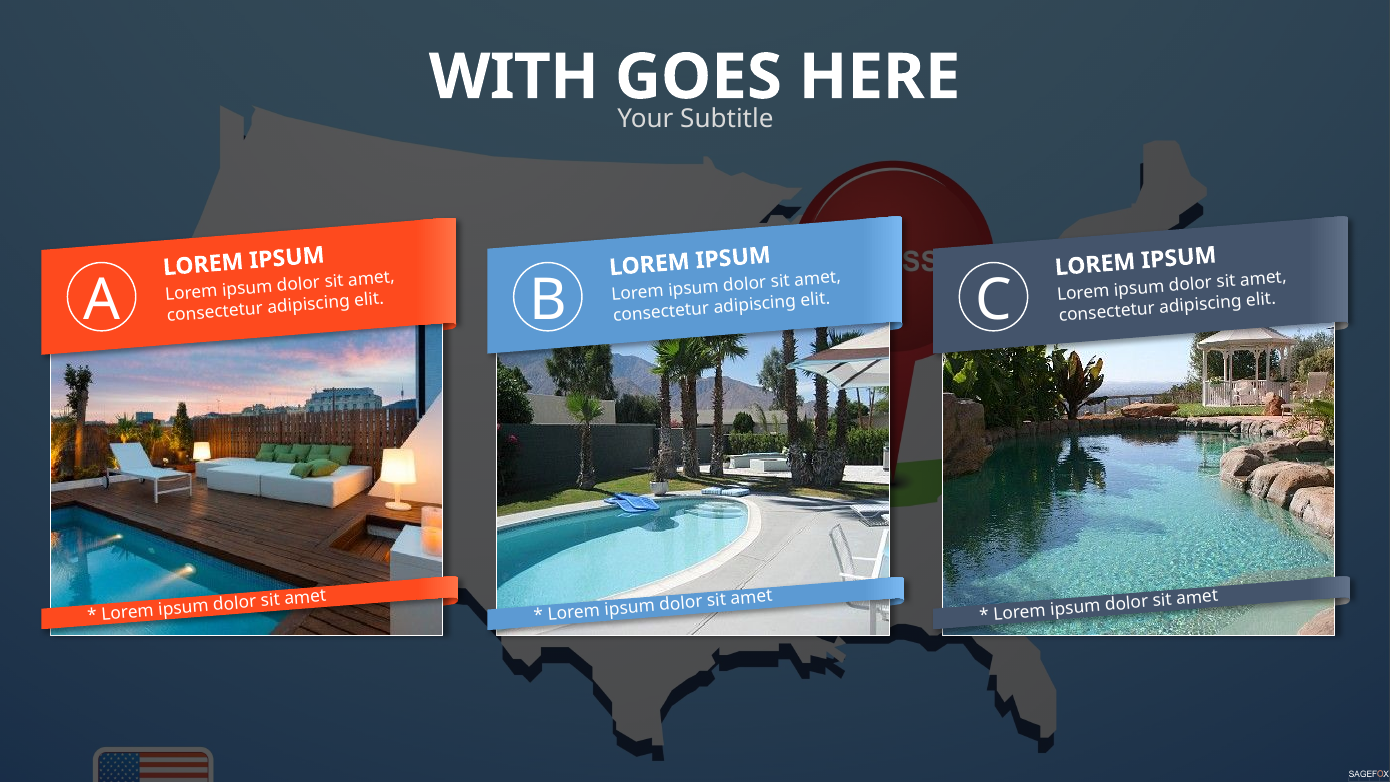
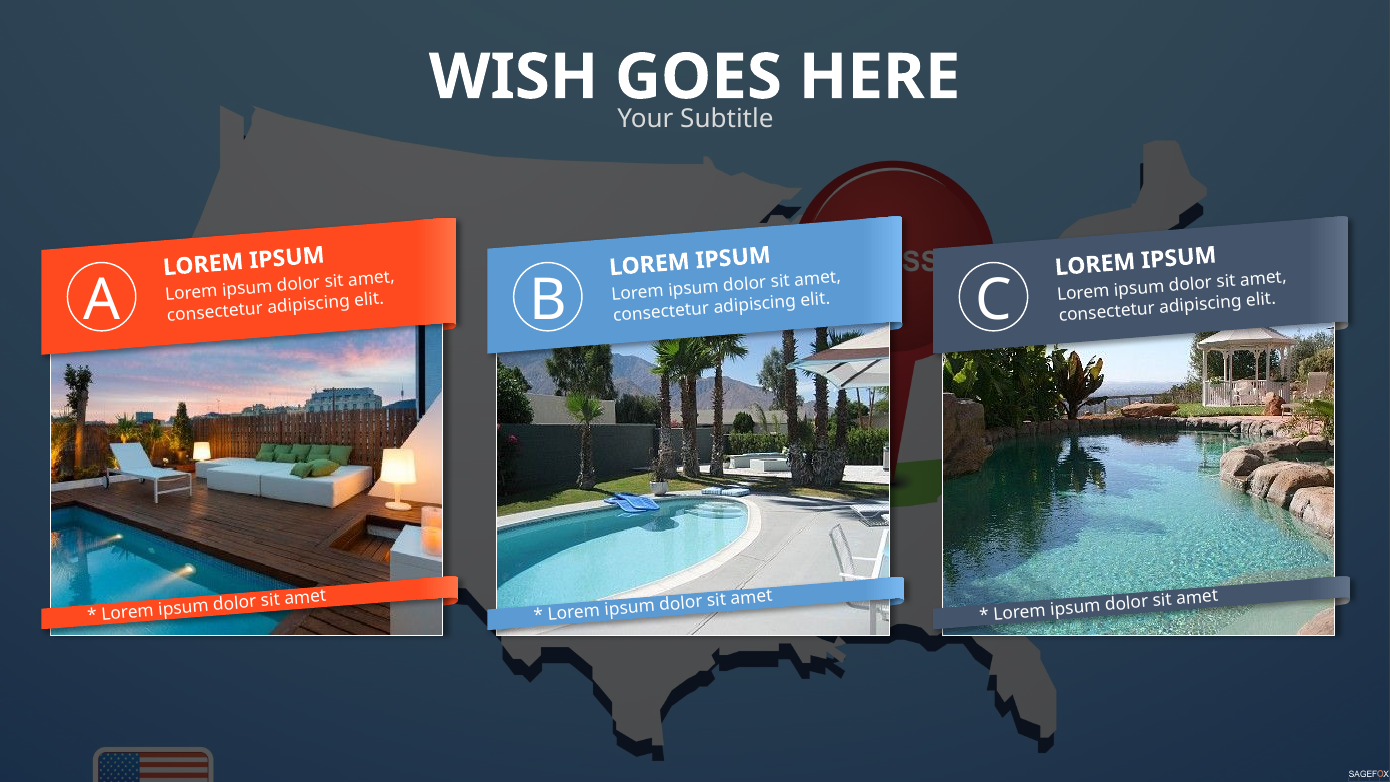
WITH: WITH -> WISH
